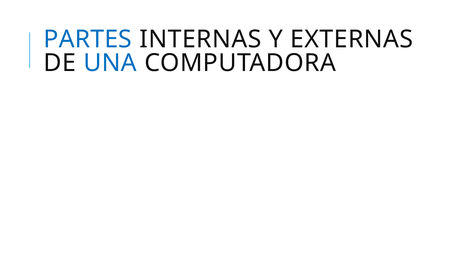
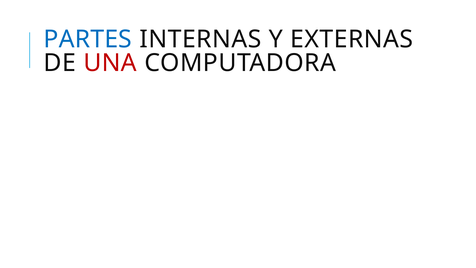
UNA colour: blue -> red
